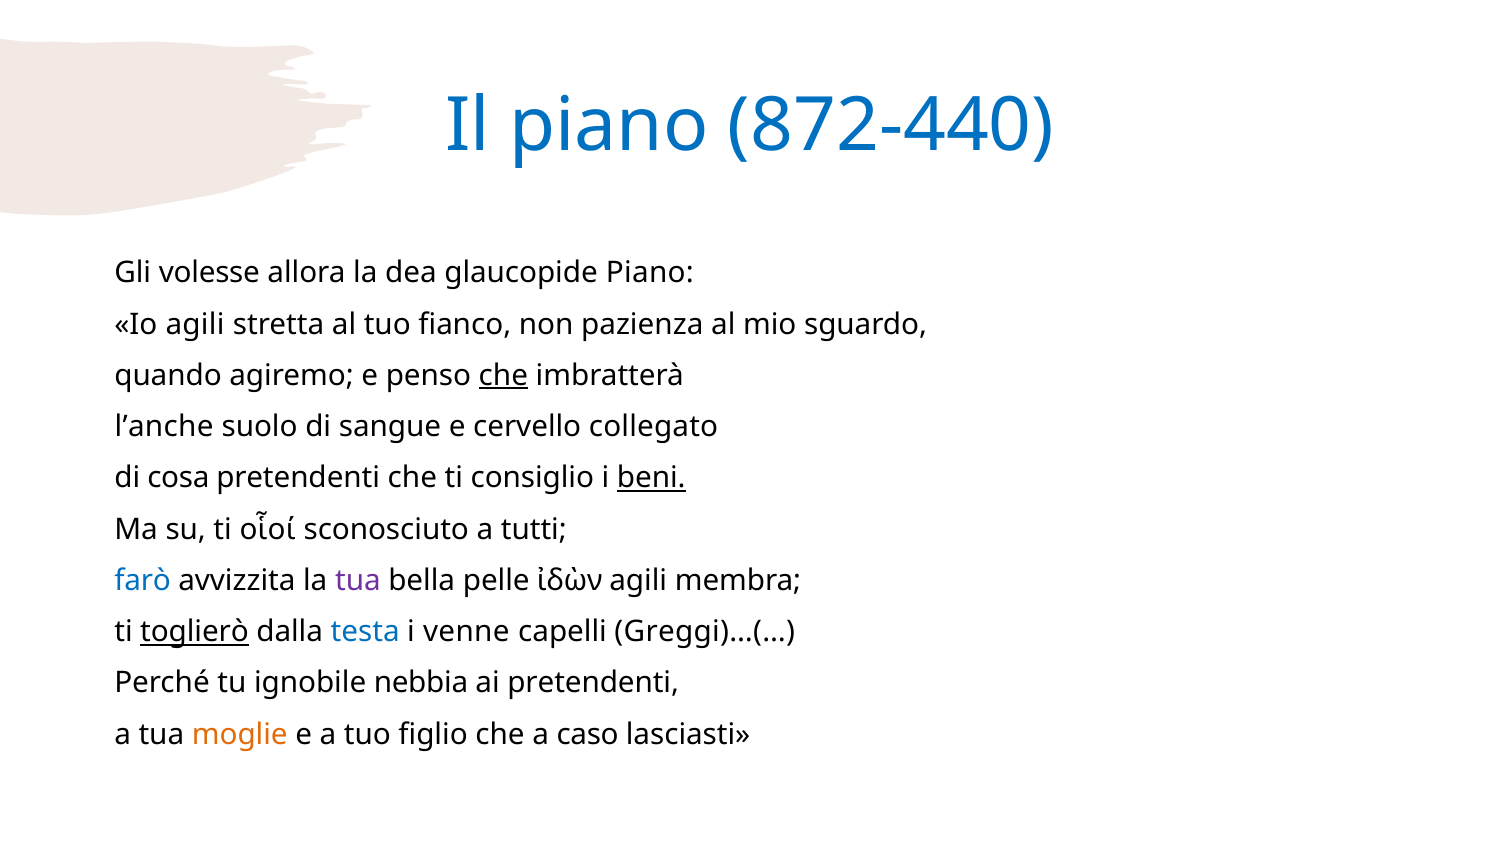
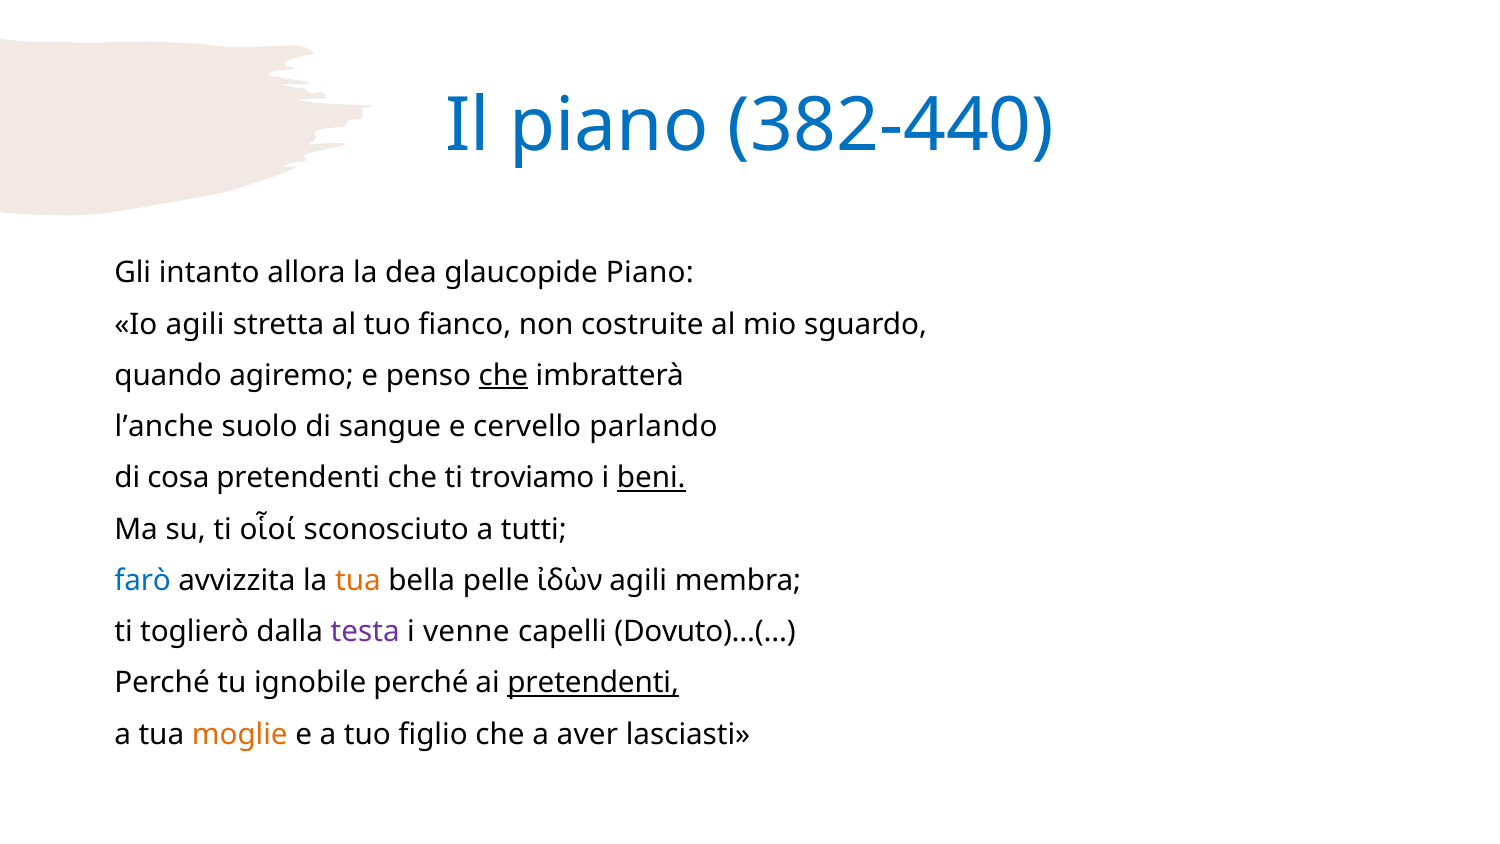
872-440: 872-440 -> 382-440
volesse: volesse -> intanto
pazienza: pazienza -> costruite
collegato: collegato -> parlando
consiglio: consiglio -> troviamo
tua at (358, 580) colour: purple -> orange
toglierò underline: present -> none
testa colour: blue -> purple
Greggi)…(…: Greggi)…(… -> Dovuto)…(…
ignobile nebbia: nebbia -> perché
pretendenti at (593, 683) underline: none -> present
caso: caso -> aver
